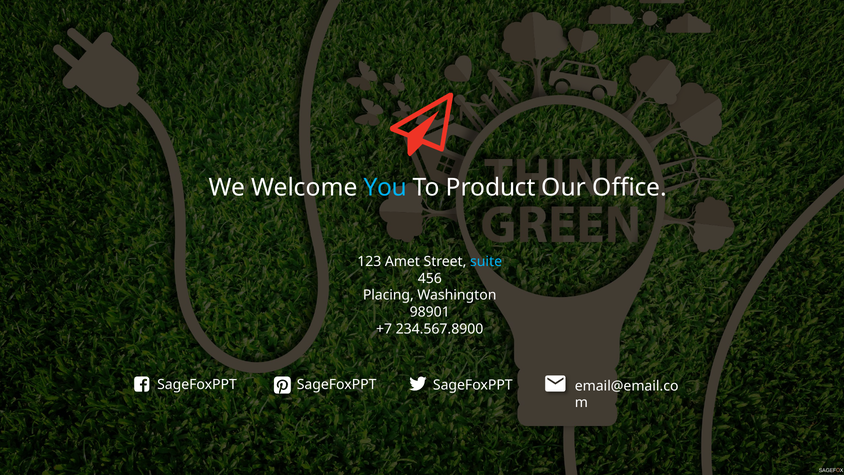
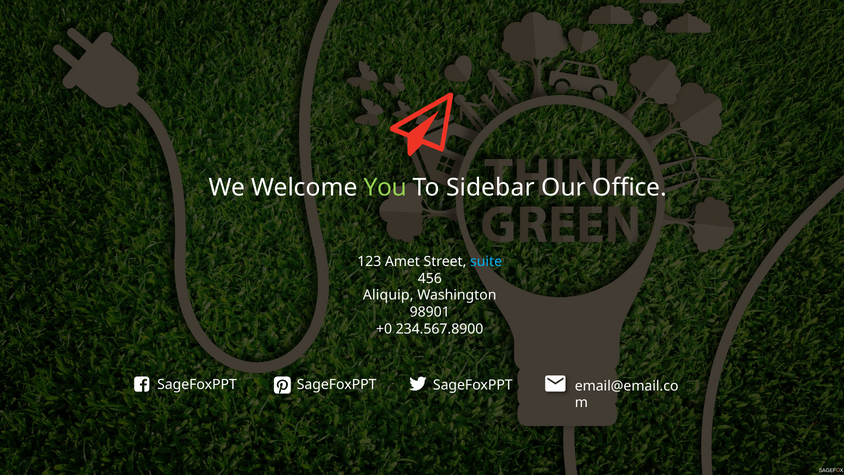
You colour: light blue -> light green
Product: Product -> Sidebar
Placing: Placing -> Aliquip
+7: +7 -> +0
